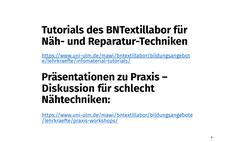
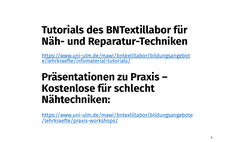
Diskussion: Diskussion -> Kostenlose
